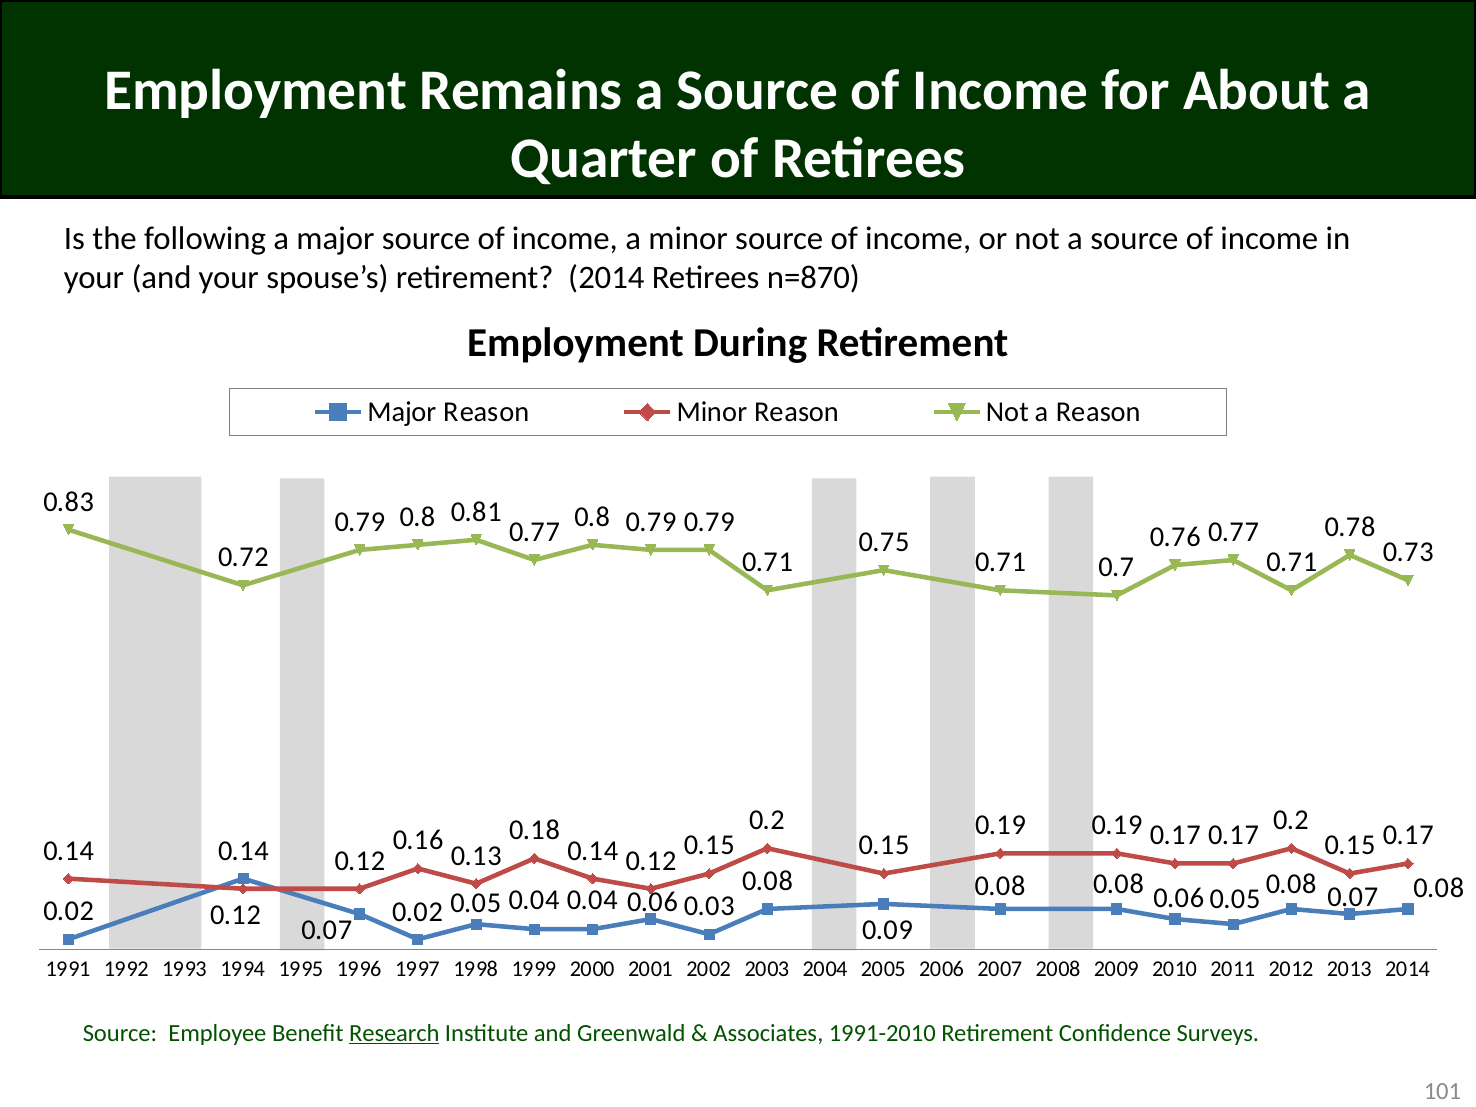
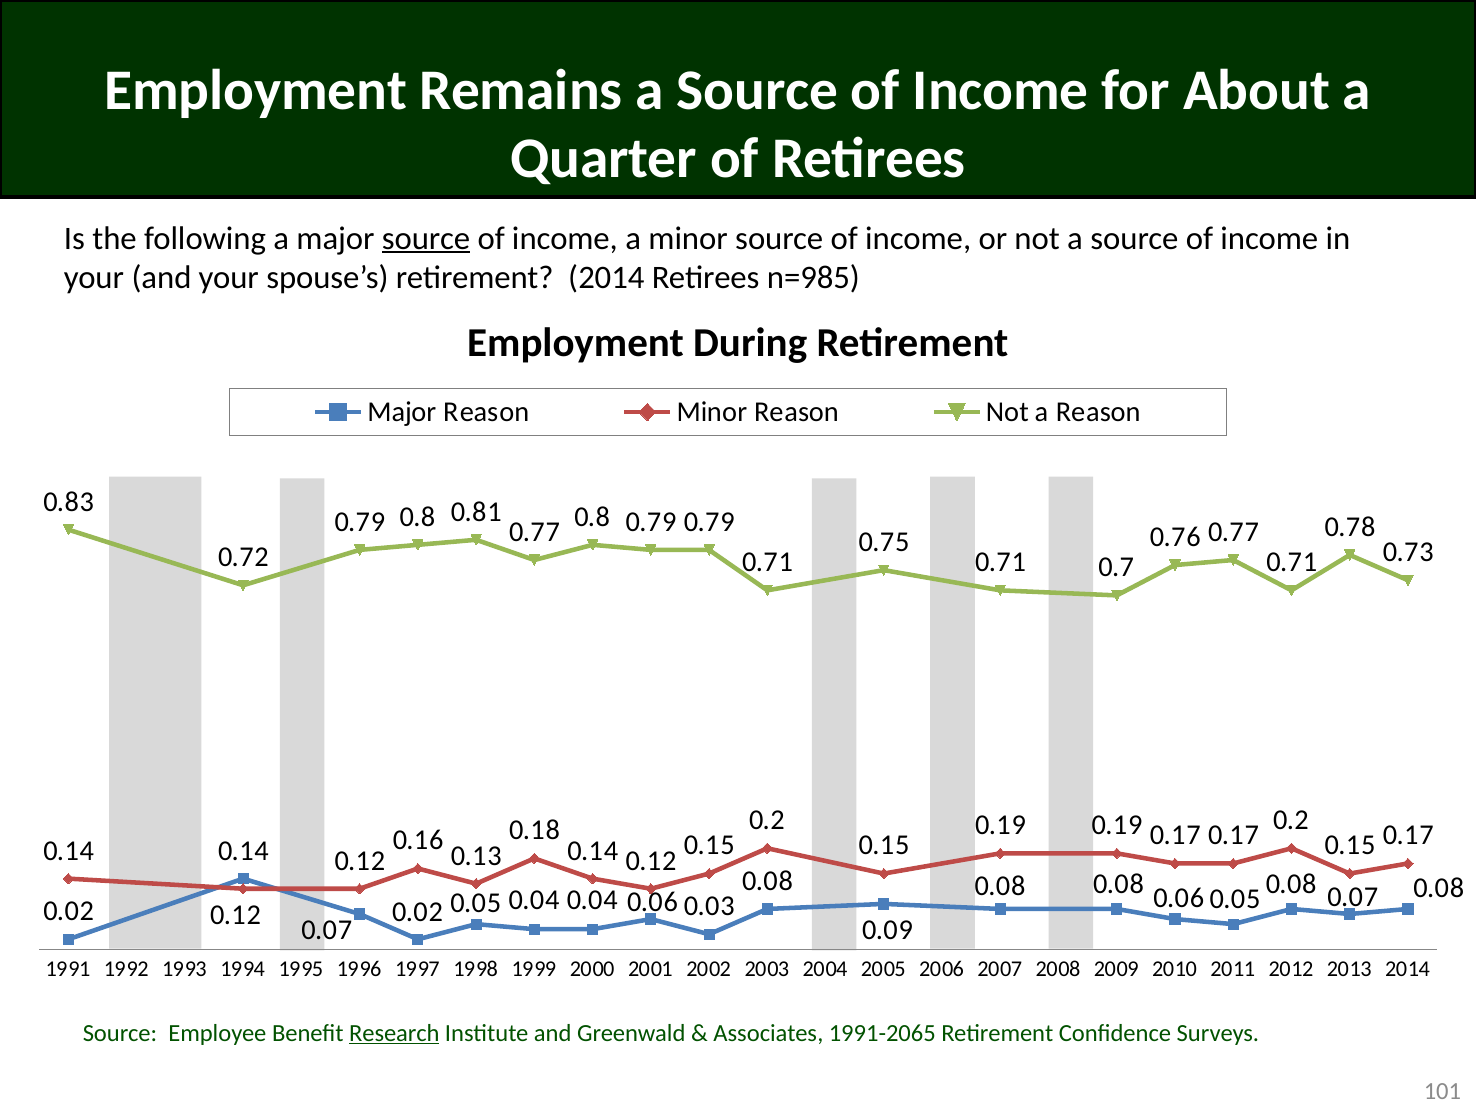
source at (426, 238) underline: none -> present
n=870: n=870 -> n=985
1991-2010: 1991-2010 -> 1991-2065
